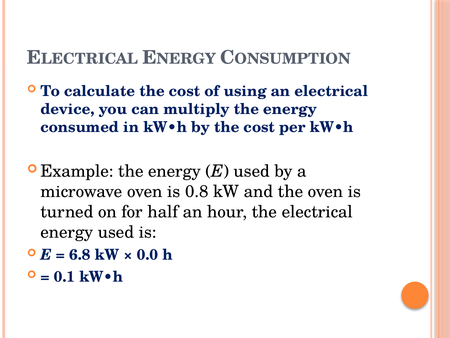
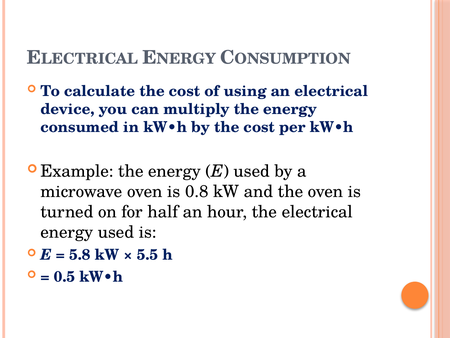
6.8: 6.8 -> 5.8
0.0: 0.0 -> 5.5
0.1: 0.1 -> 0.5
